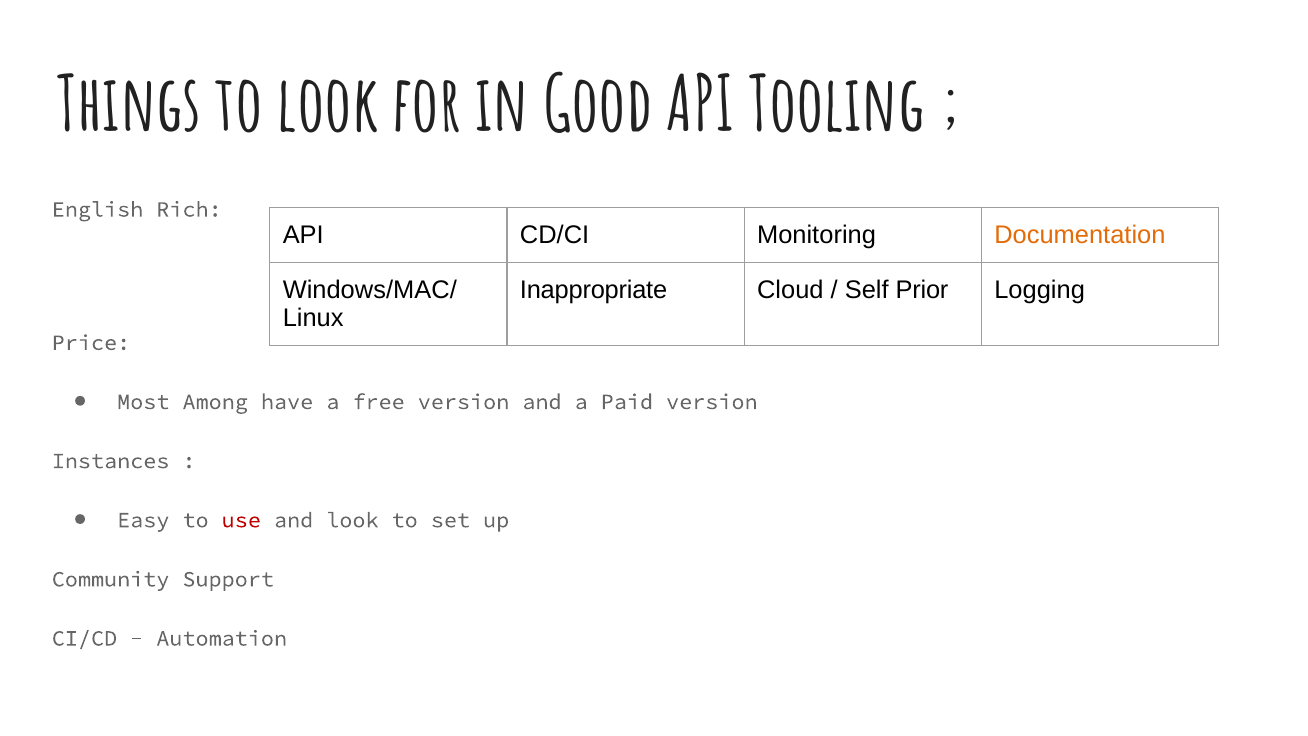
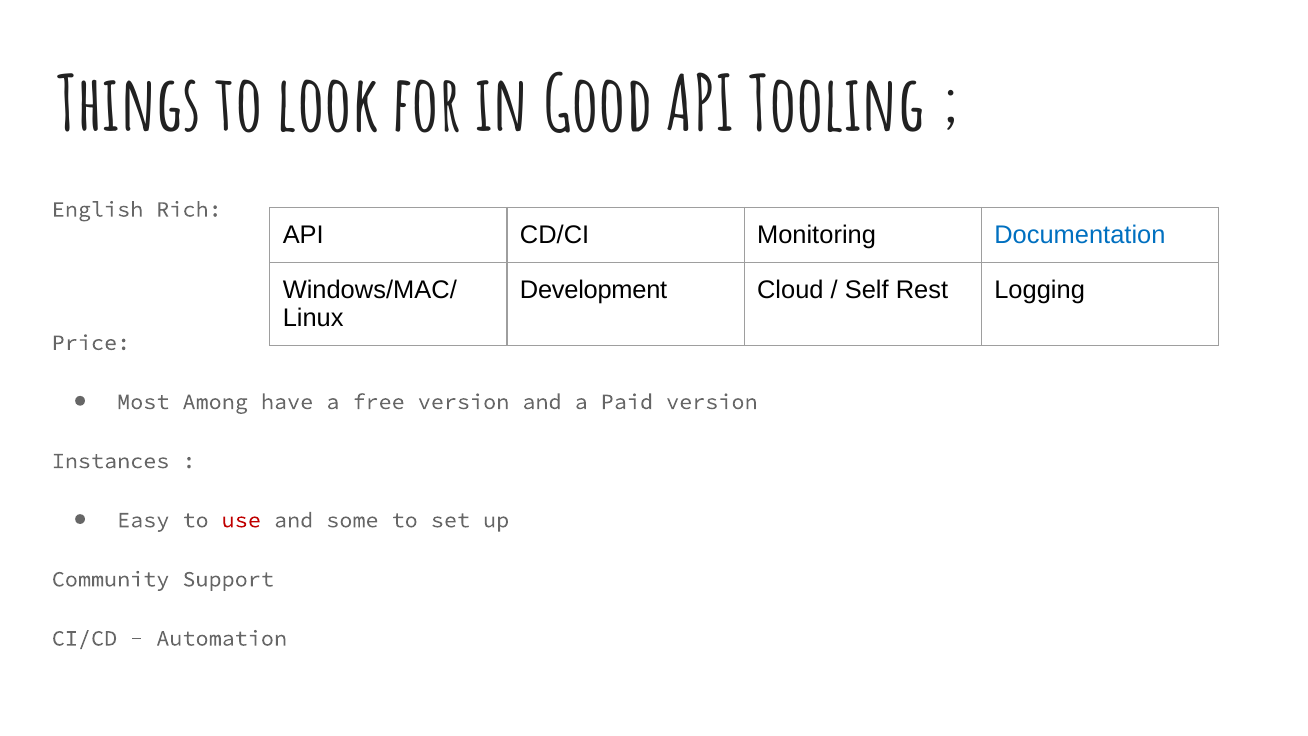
Documentation colour: orange -> blue
Inappropriate: Inappropriate -> Development
Prior: Prior -> Rest
and look: look -> some
